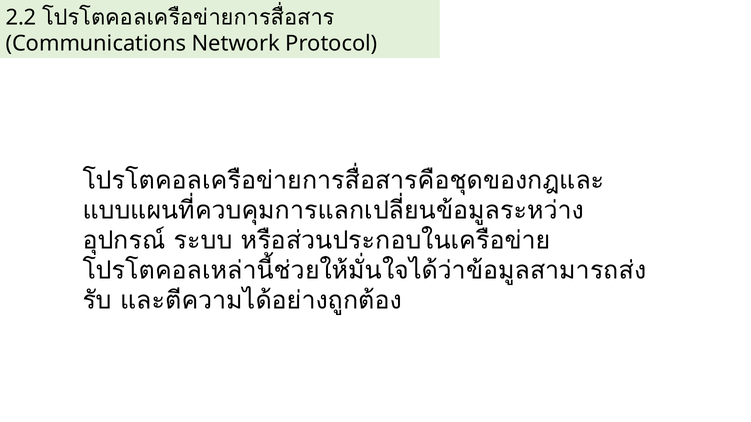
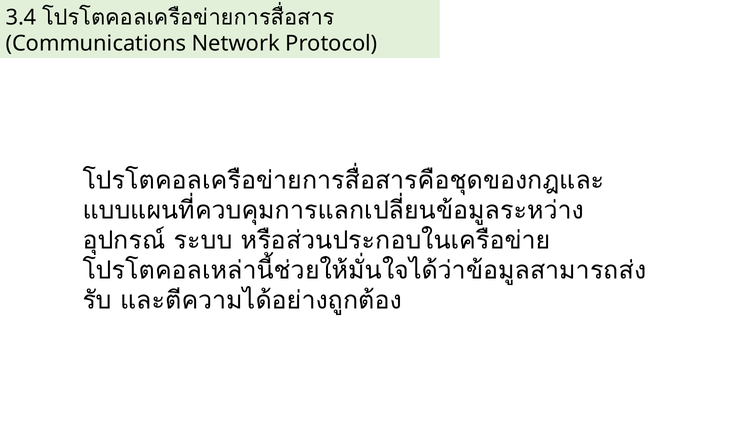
2.2: 2.2 -> 3.4
